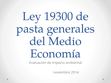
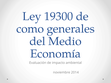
pasta: pasta -> como
